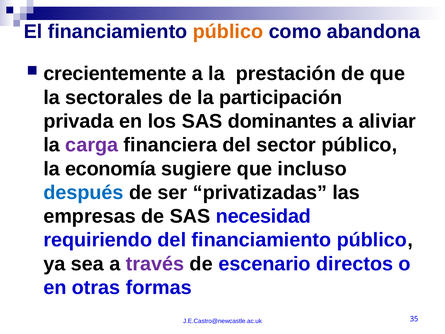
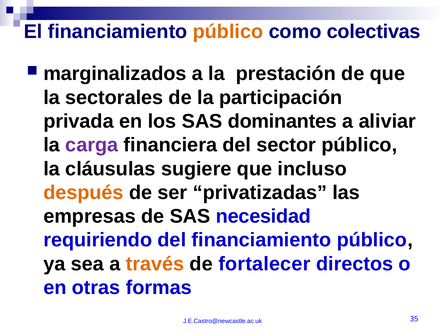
abandona: abandona -> colectivas
crecientemente: crecientemente -> marginalizados
economía: economía -> cláusulas
después colour: blue -> orange
través colour: purple -> orange
escenario: escenario -> fortalecer
